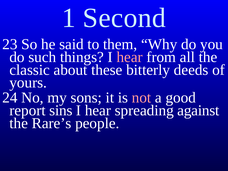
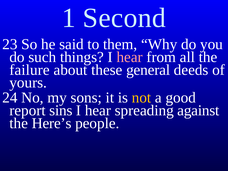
classic: classic -> failure
bitterly: bitterly -> general
not colour: pink -> yellow
Rare’s: Rare’s -> Here’s
